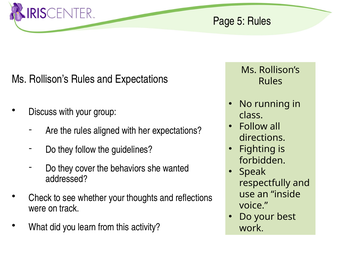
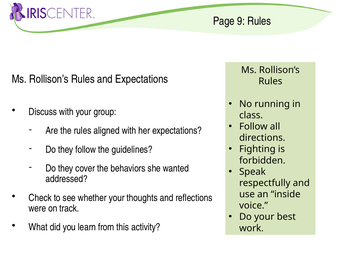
5: 5 -> 9
